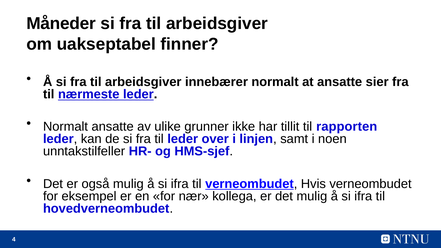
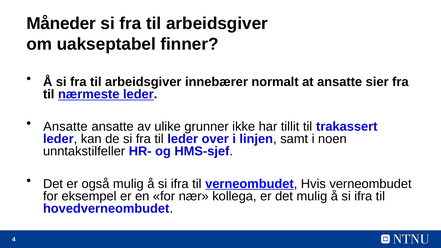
Normalt at (65, 127): Normalt -> Ansatte
rapporten: rapporten -> trakassert
